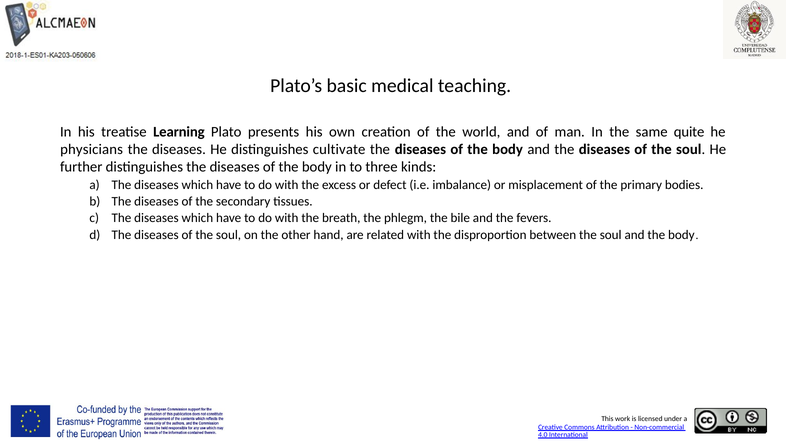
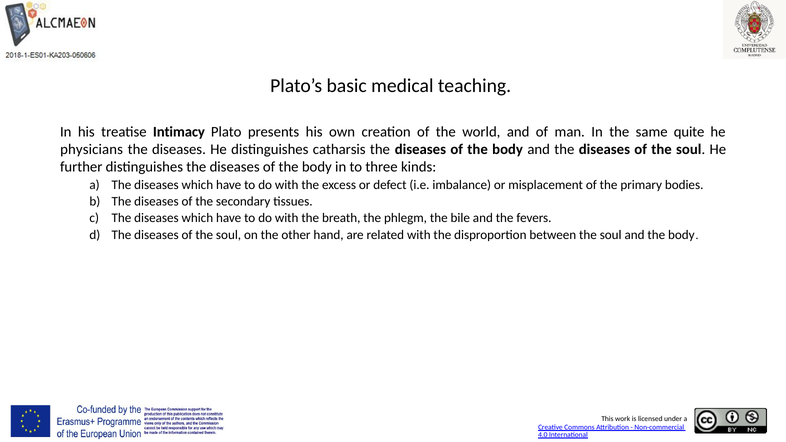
Learning: Learning -> Intimacy
cultivate: cultivate -> catharsis
